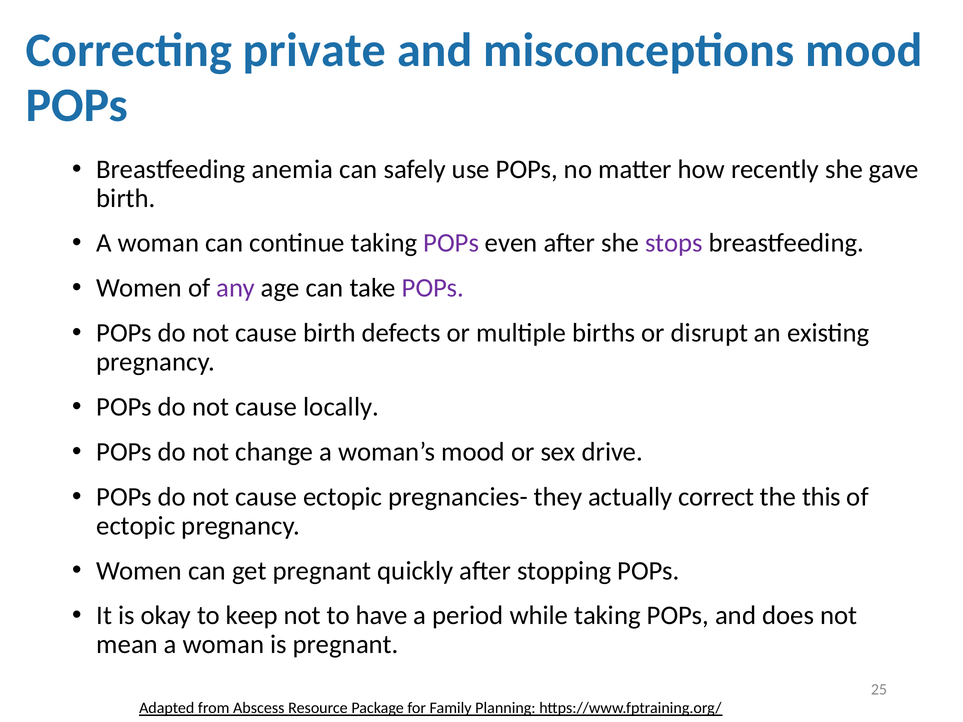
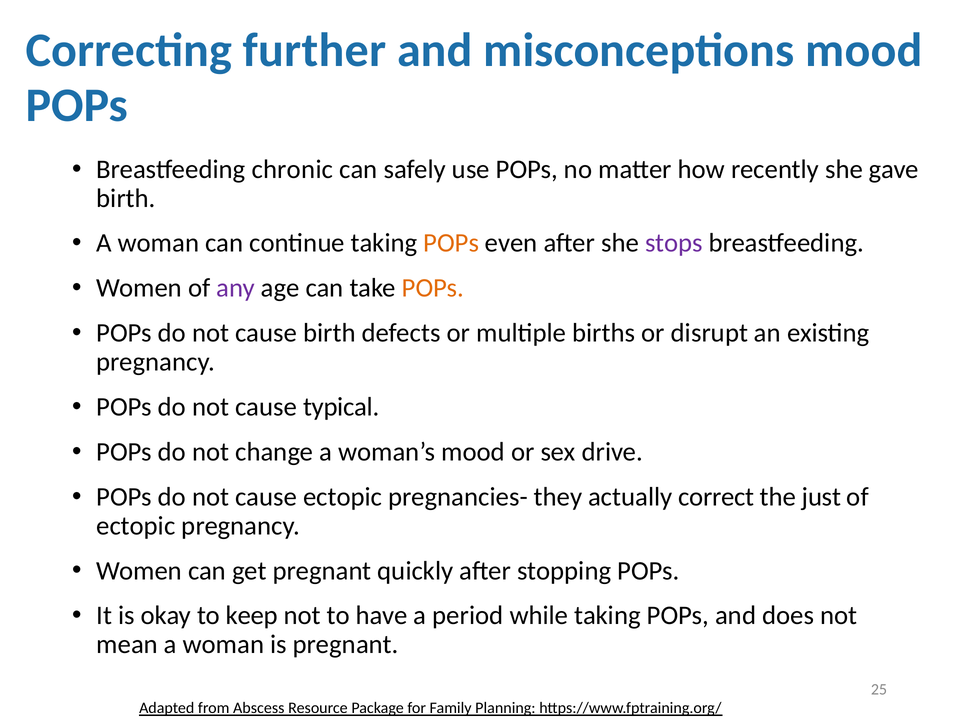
private: private -> further
anemia: anemia -> chronic
POPs at (451, 243) colour: purple -> orange
POPs at (433, 288) colour: purple -> orange
locally: locally -> typical
this: this -> just
